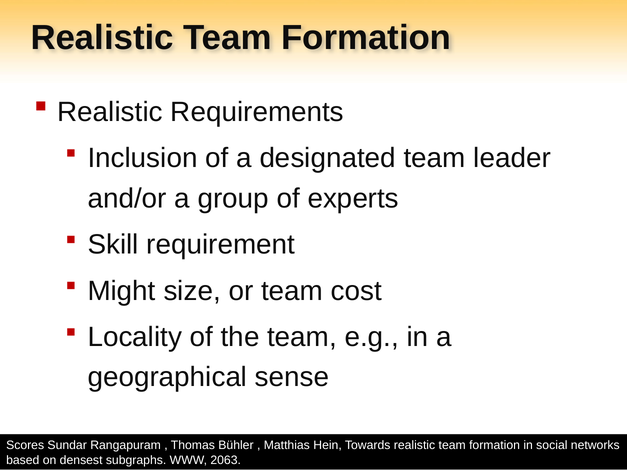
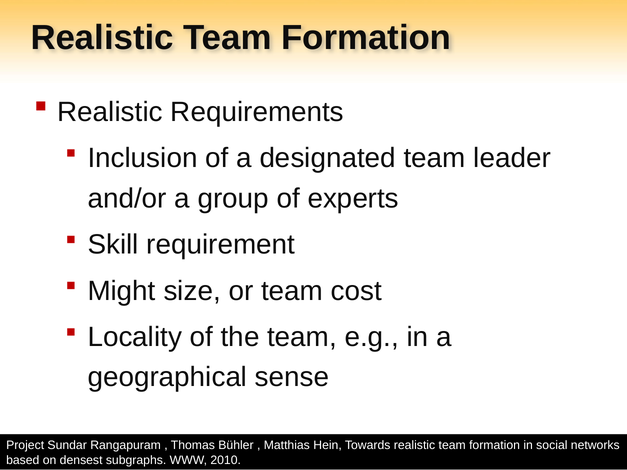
Scores: Scores -> Project
2063: 2063 -> 2010
